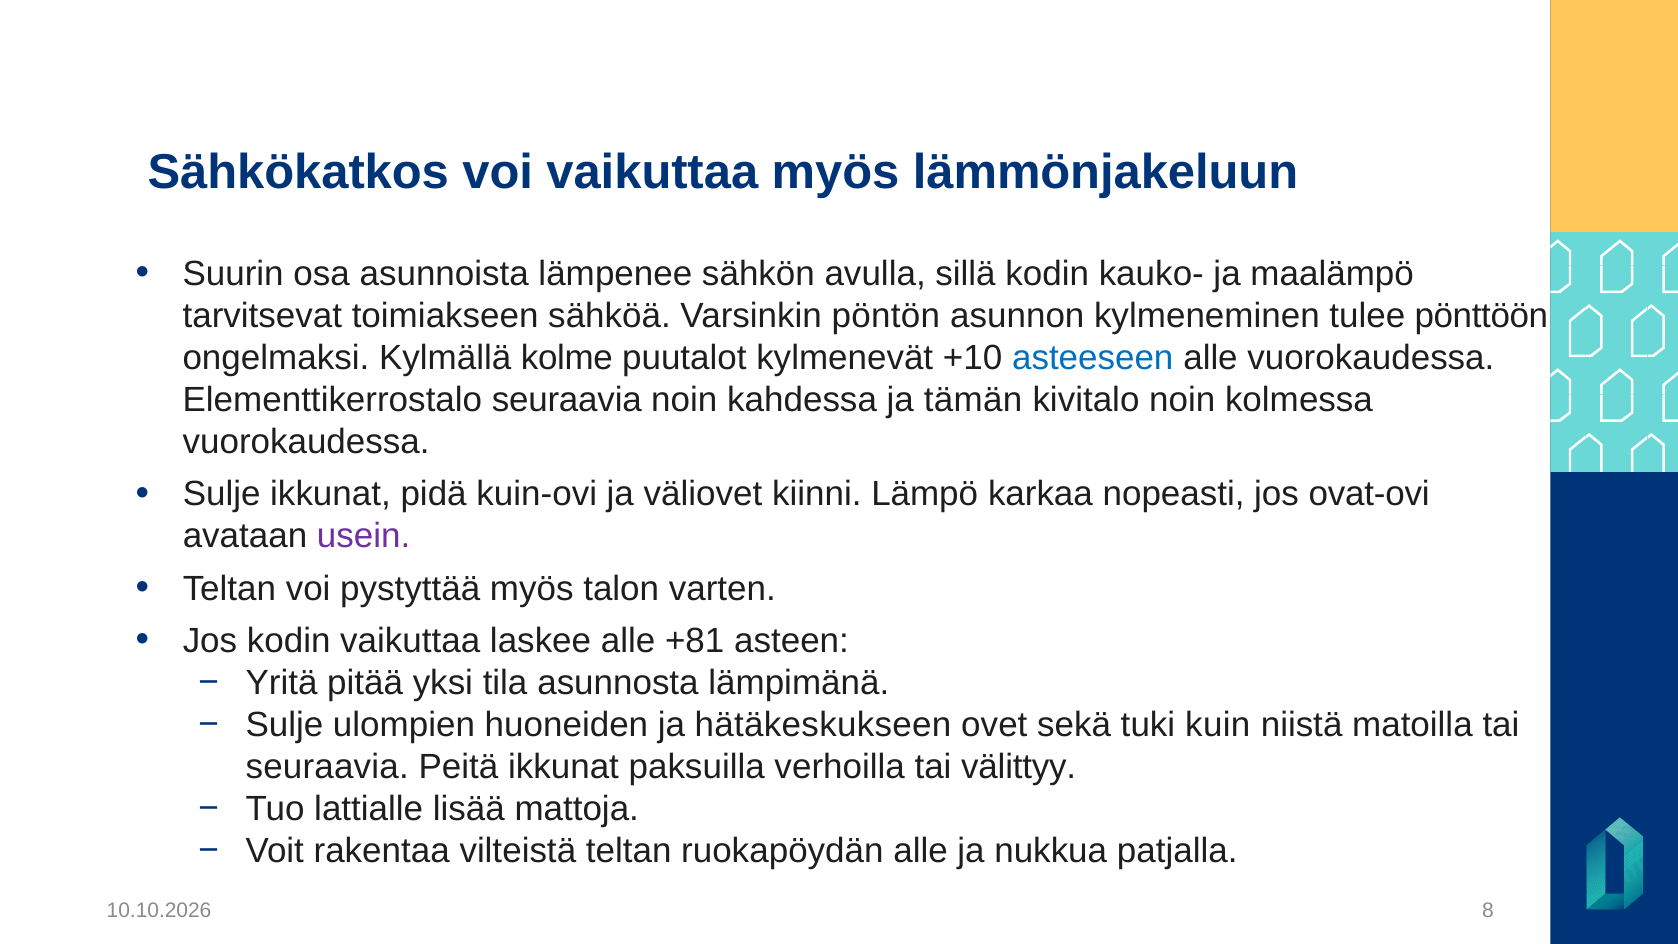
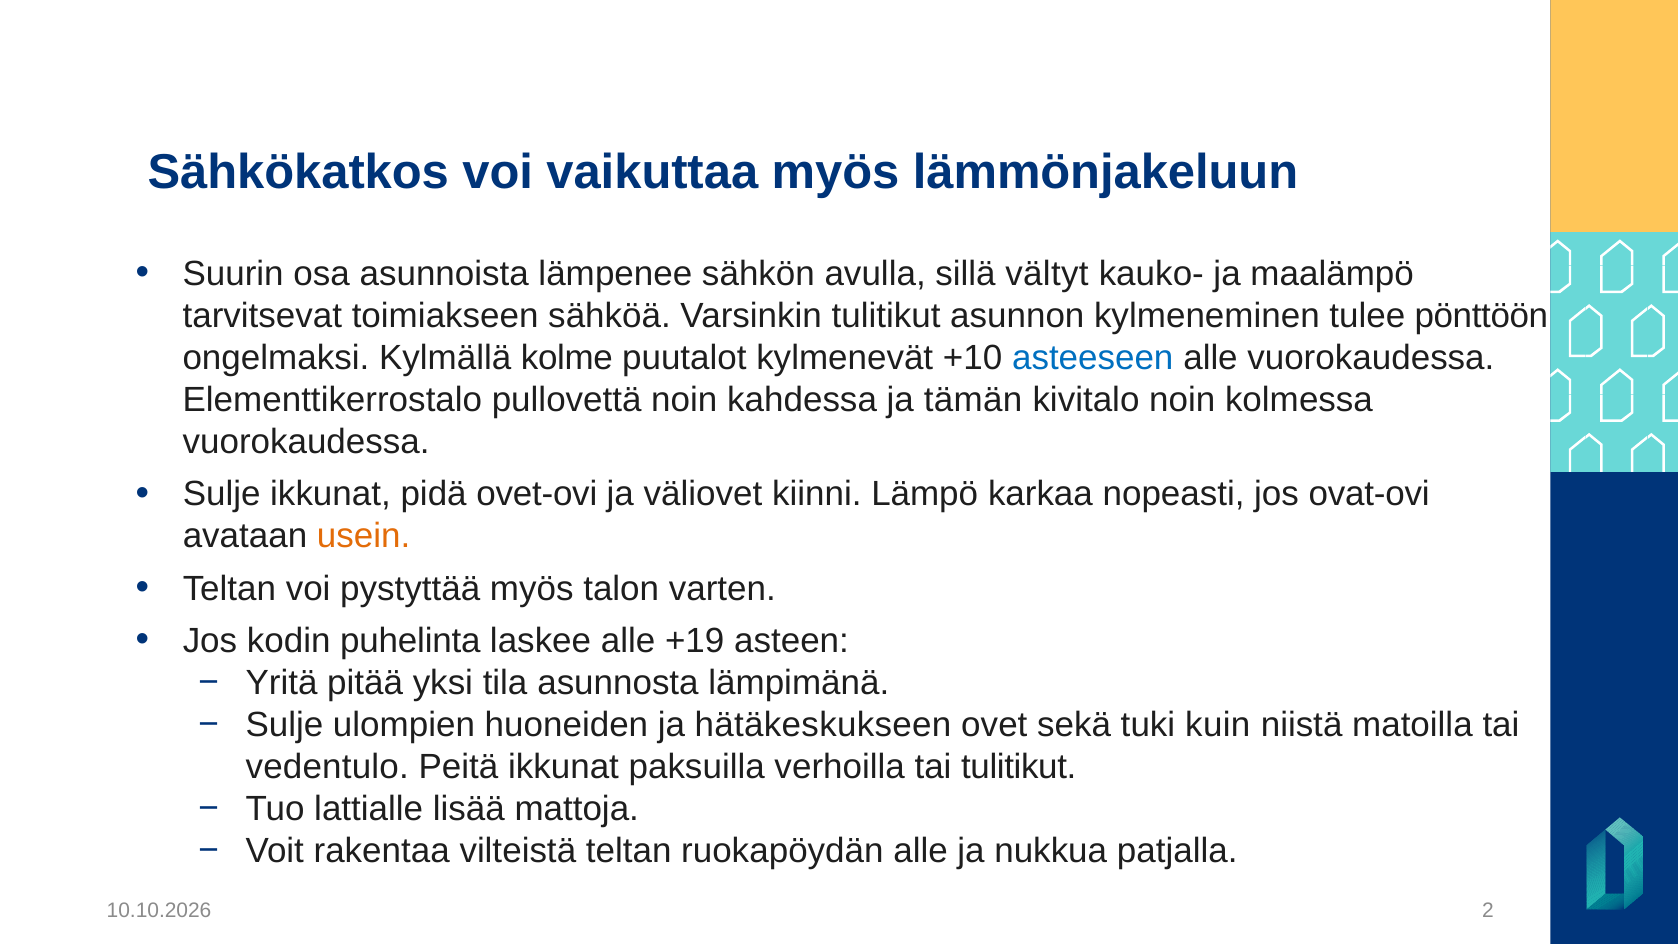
sillä kodin: kodin -> vältyt
Varsinkin pöntön: pöntön -> tulitikut
Elementtikerrostalo seuraavia: seuraavia -> pullovettä
kuin-ovi: kuin-ovi -> ovet-ovi
usein colour: purple -> orange
kodin vaikuttaa: vaikuttaa -> puhelinta
+81: +81 -> +19
seuraavia at (327, 767): seuraavia -> vedentulo
tai välittyy: välittyy -> tulitikut
8: 8 -> 2
